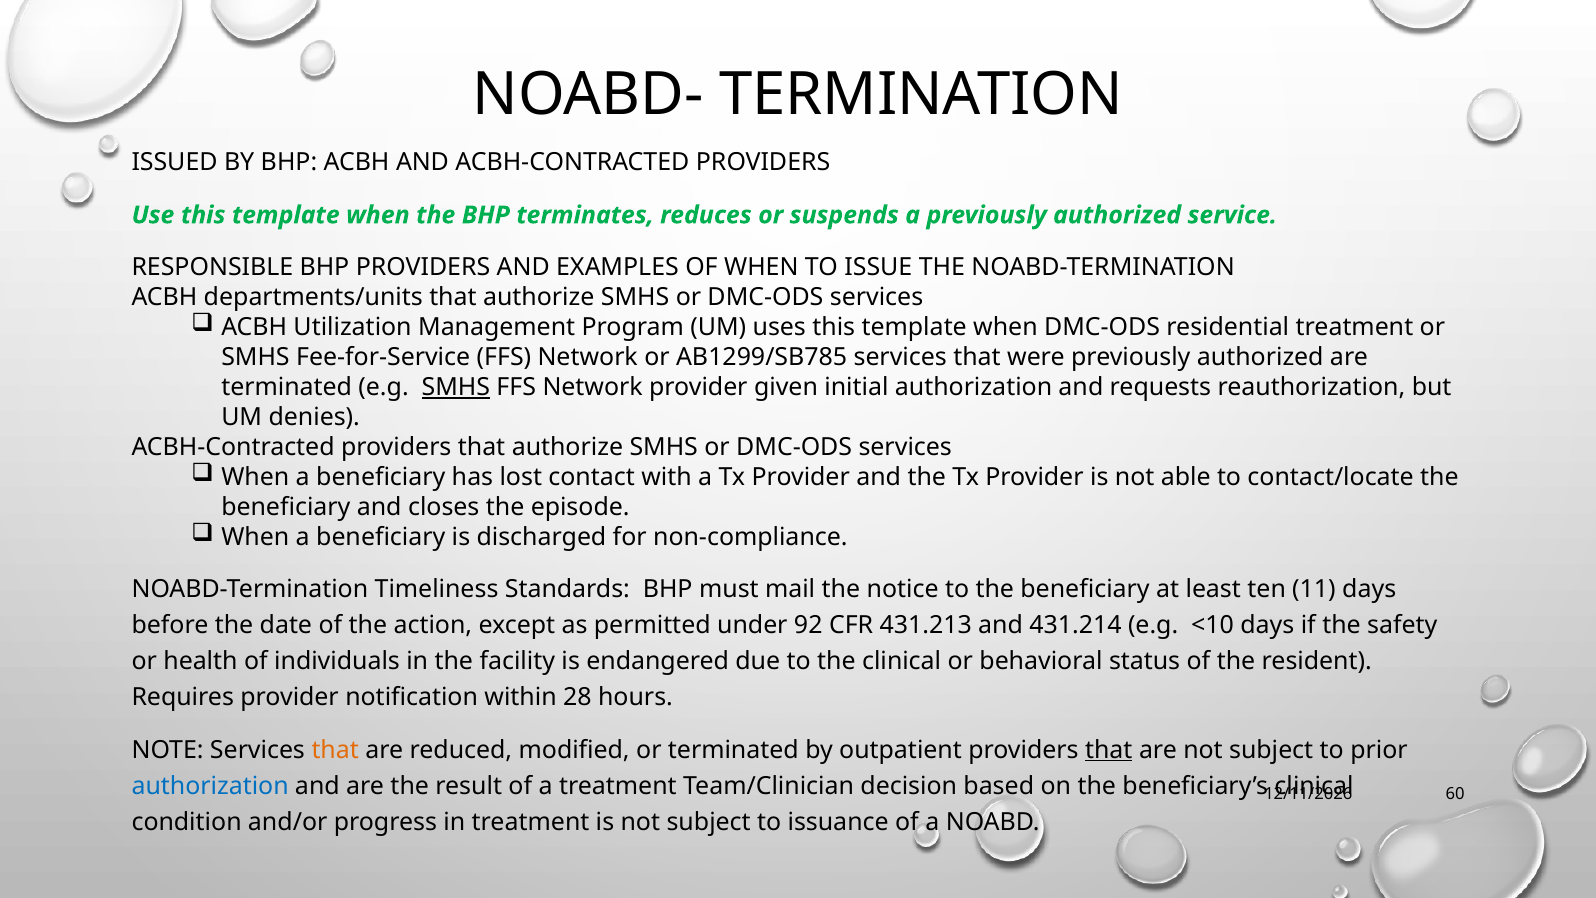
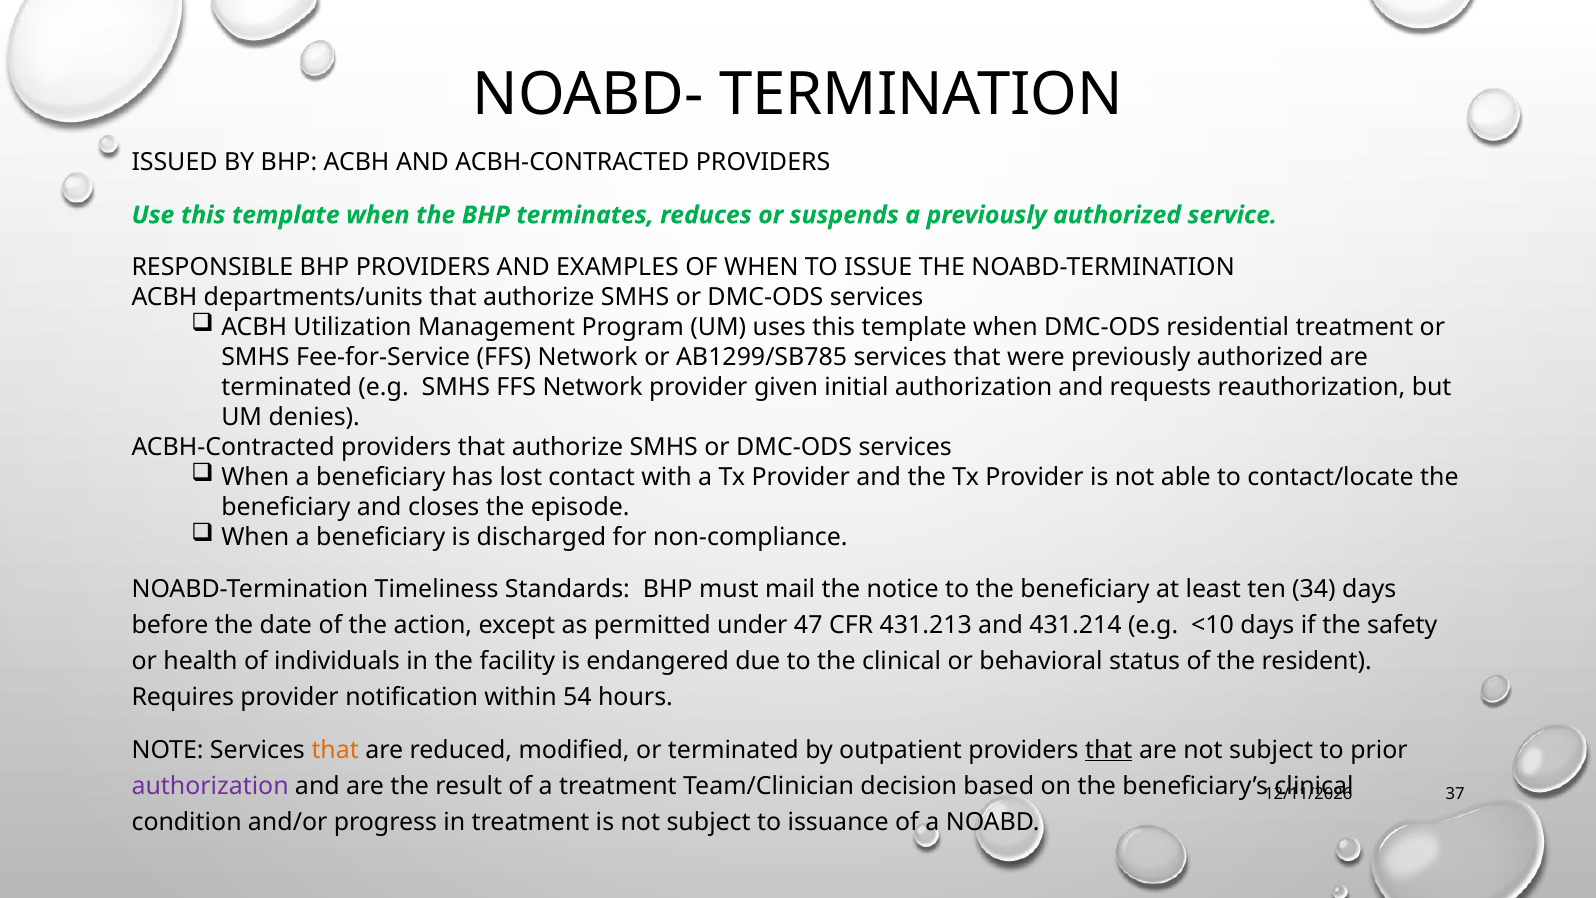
SMHS at (456, 387) underline: present -> none
11: 11 -> 34
92: 92 -> 47
28: 28 -> 54
authorization at (210, 786) colour: blue -> purple
60: 60 -> 37
